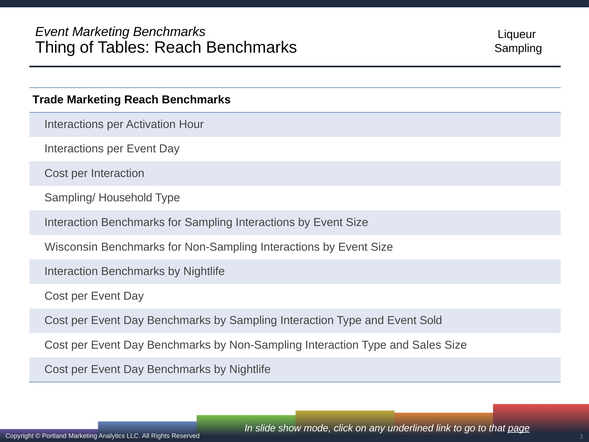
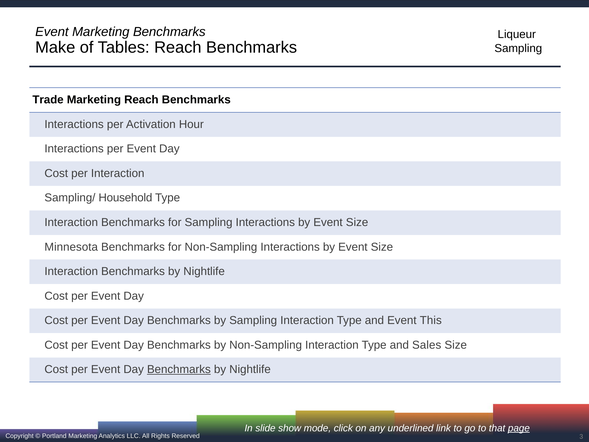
Thing: Thing -> Make
Wisconsin: Wisconsin -> Minnesota
Sold: Sold -> This
Benchmarks at (179, 369) underline: none -> present
